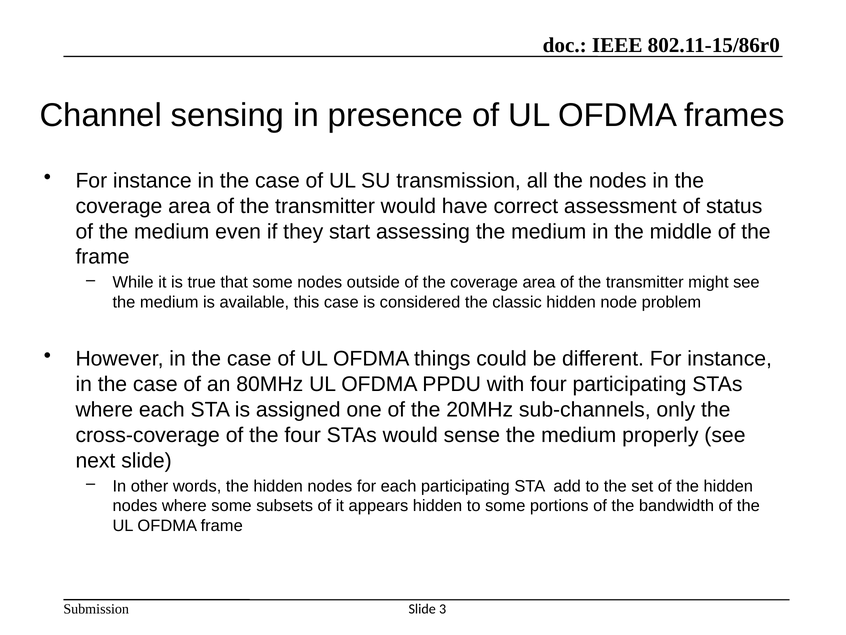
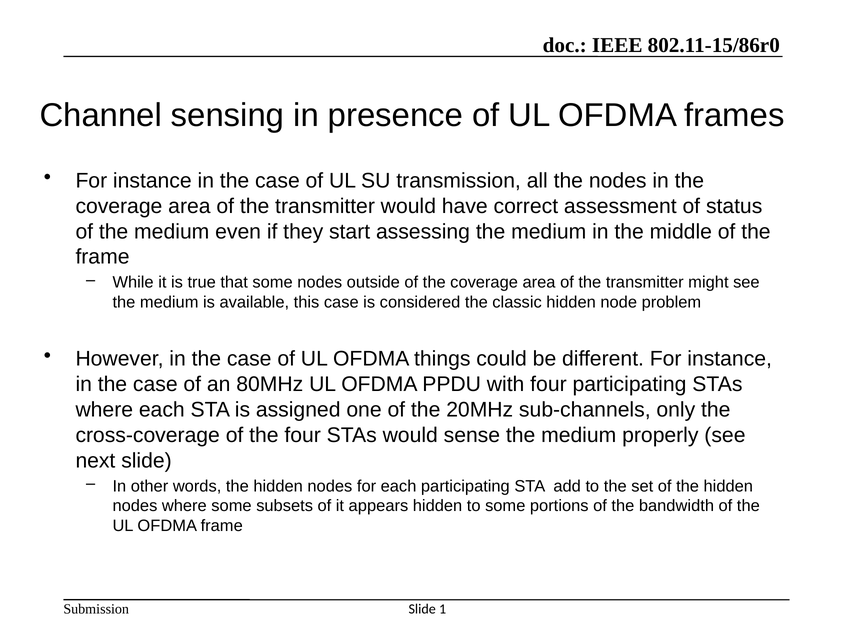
3: 3 -> 1
